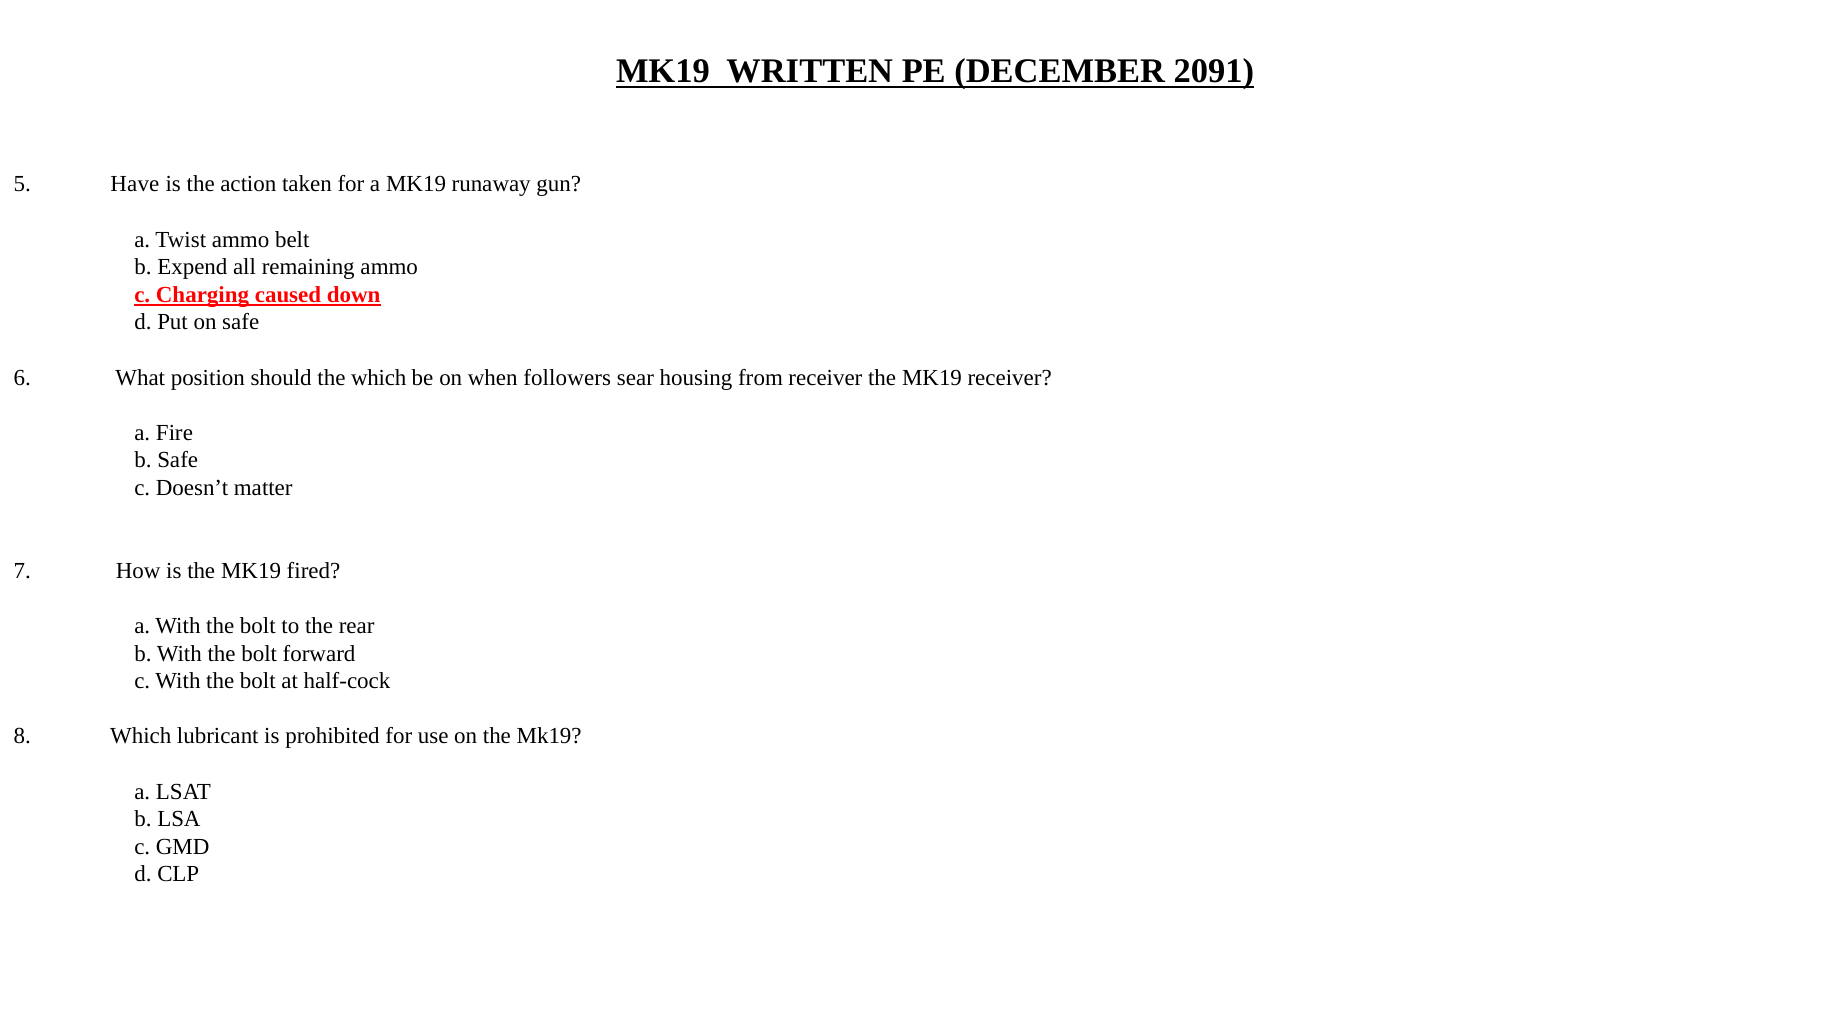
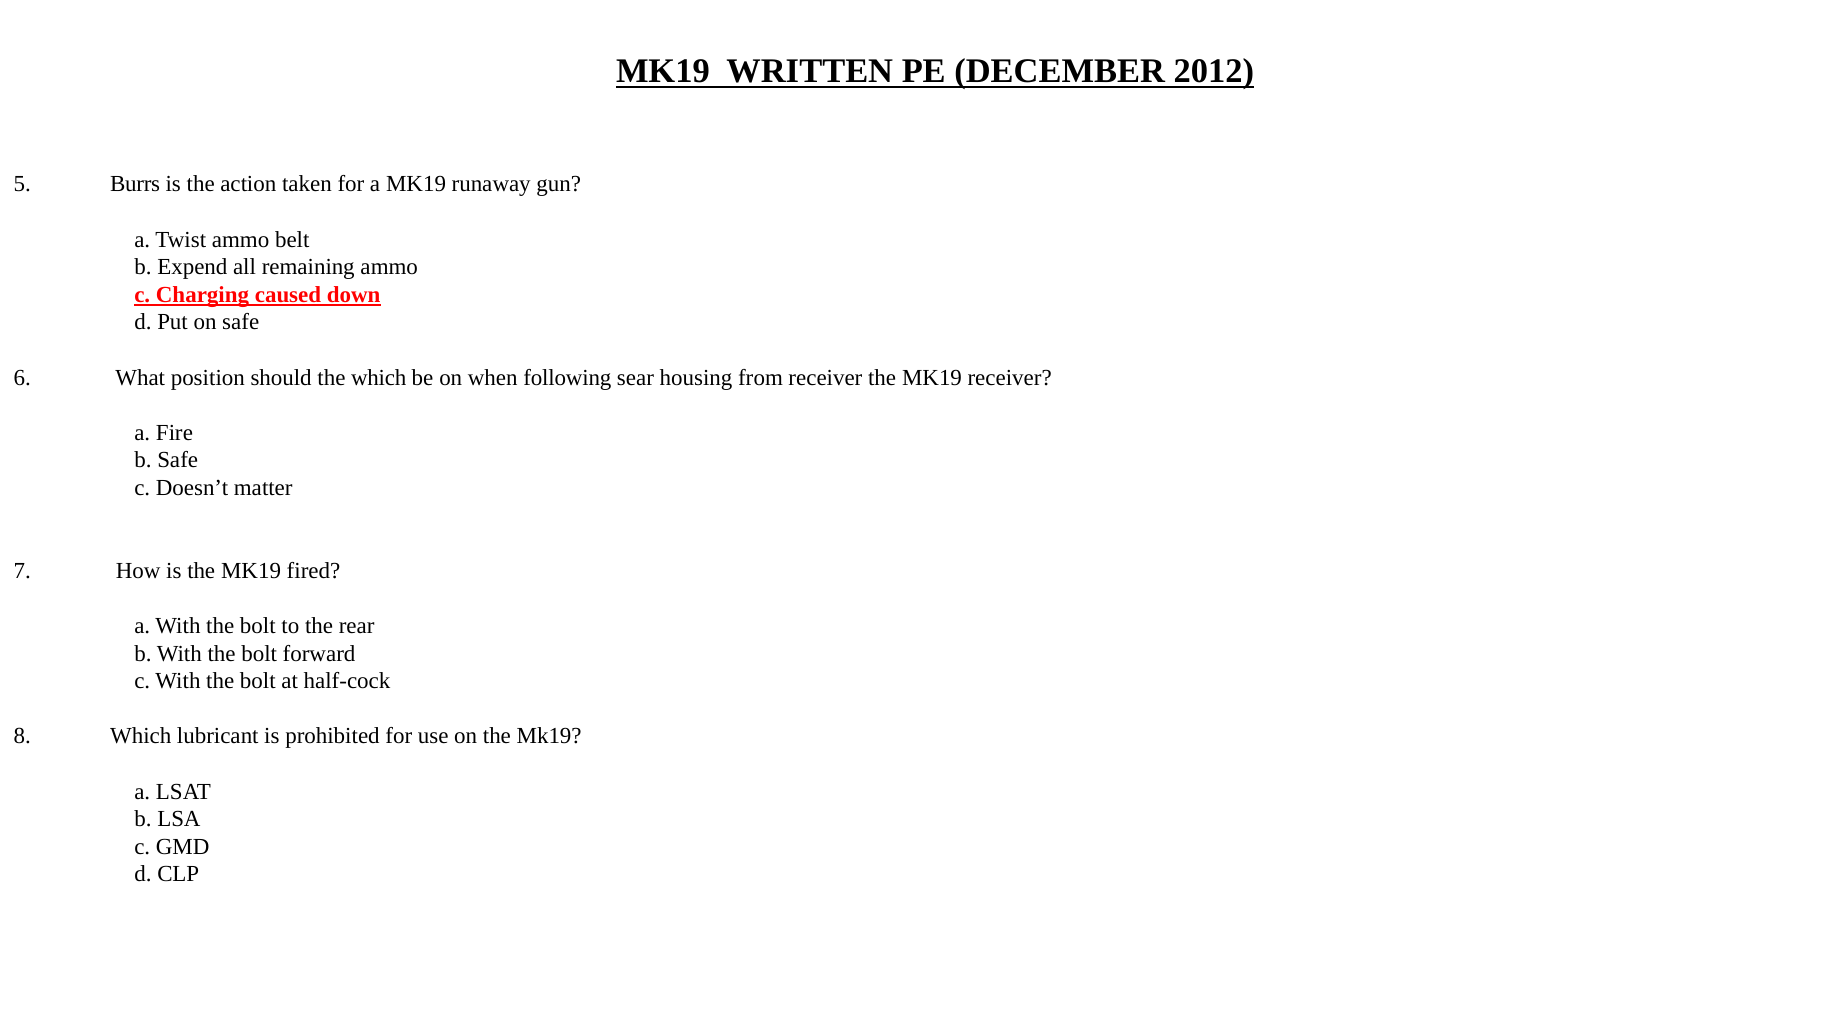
2091: 2091 -> 2012
Have: Have -> Burrs
followers: followers -> following
